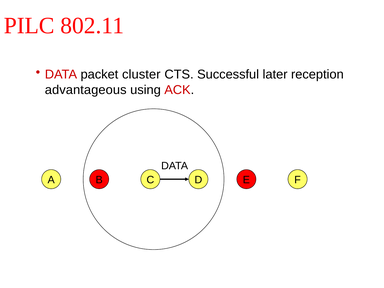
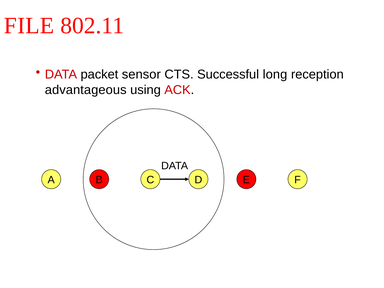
PILC: PILC -> FILE
cluster: cluster -> sensor
later: later -> long
